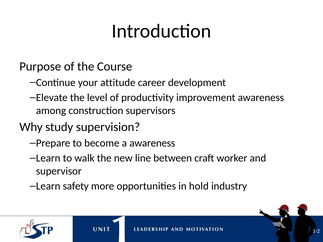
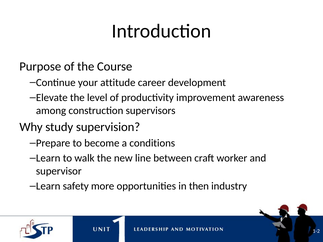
a awareness: awareness -> conditions
hold: hold -> then
